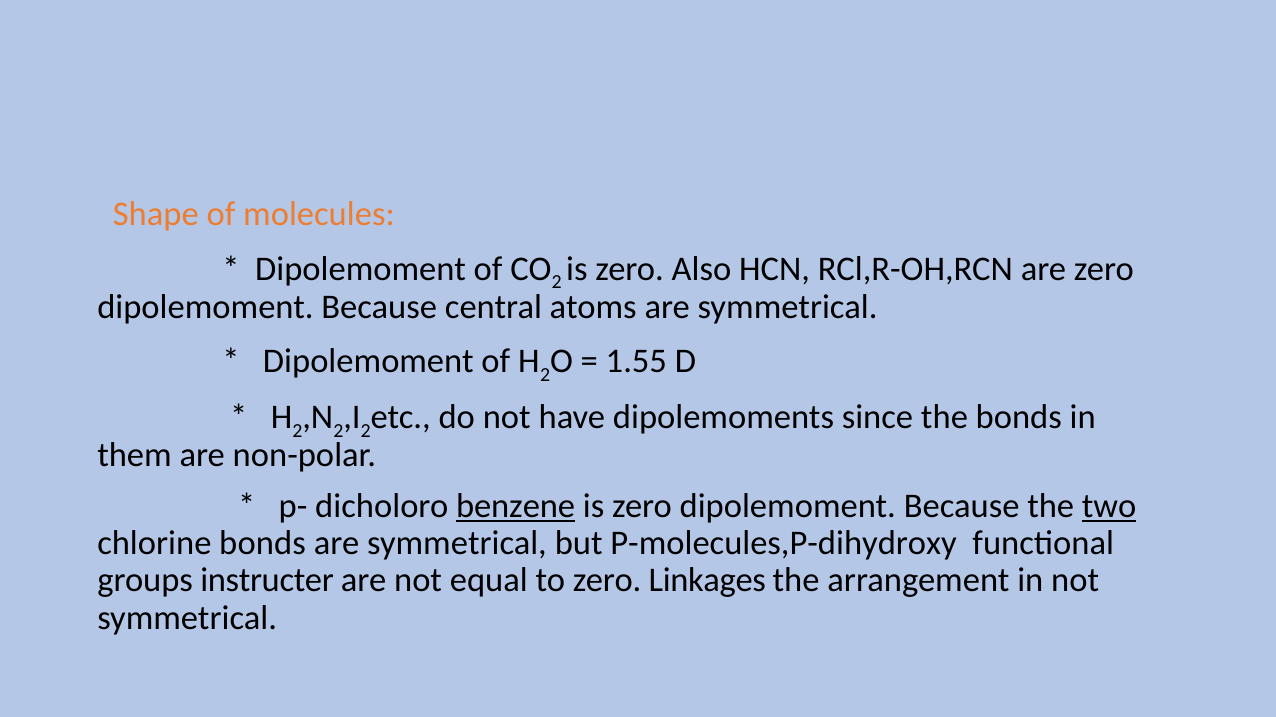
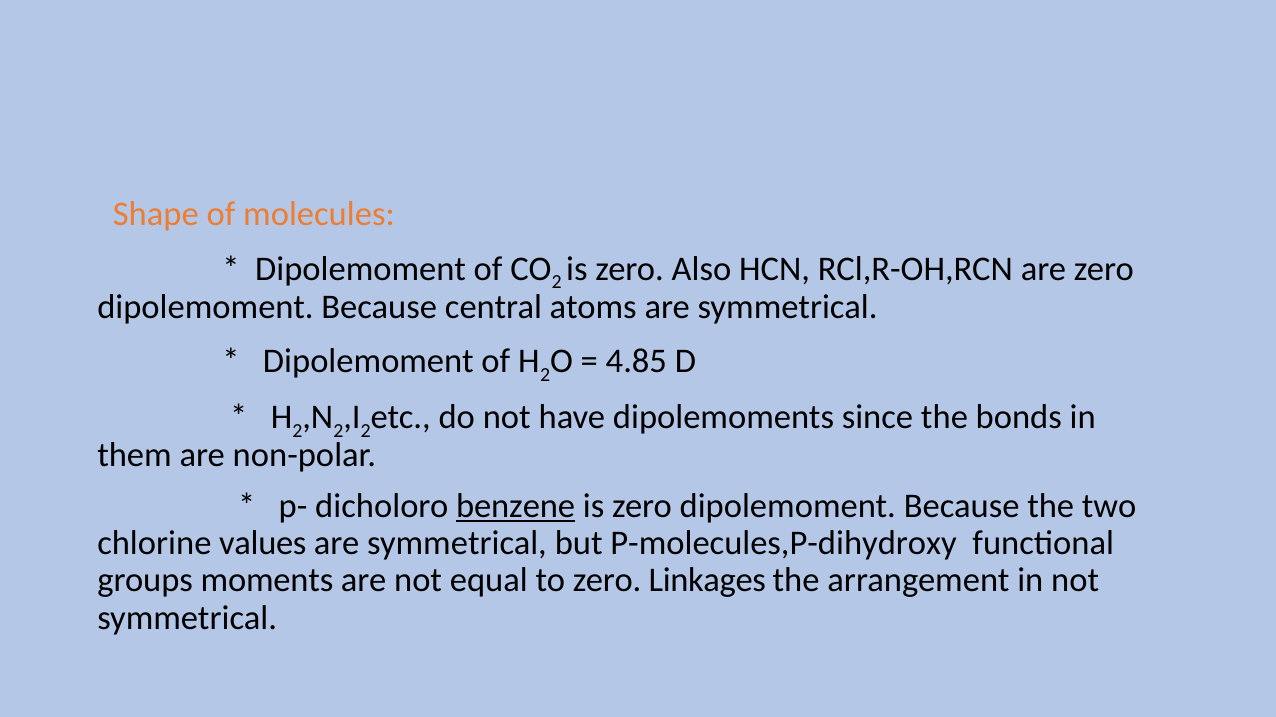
1.55: 1.55 -> 4.85
two underline: present -> none
chlorine bonds: bonds -> values
instructer: instructer -> moments
